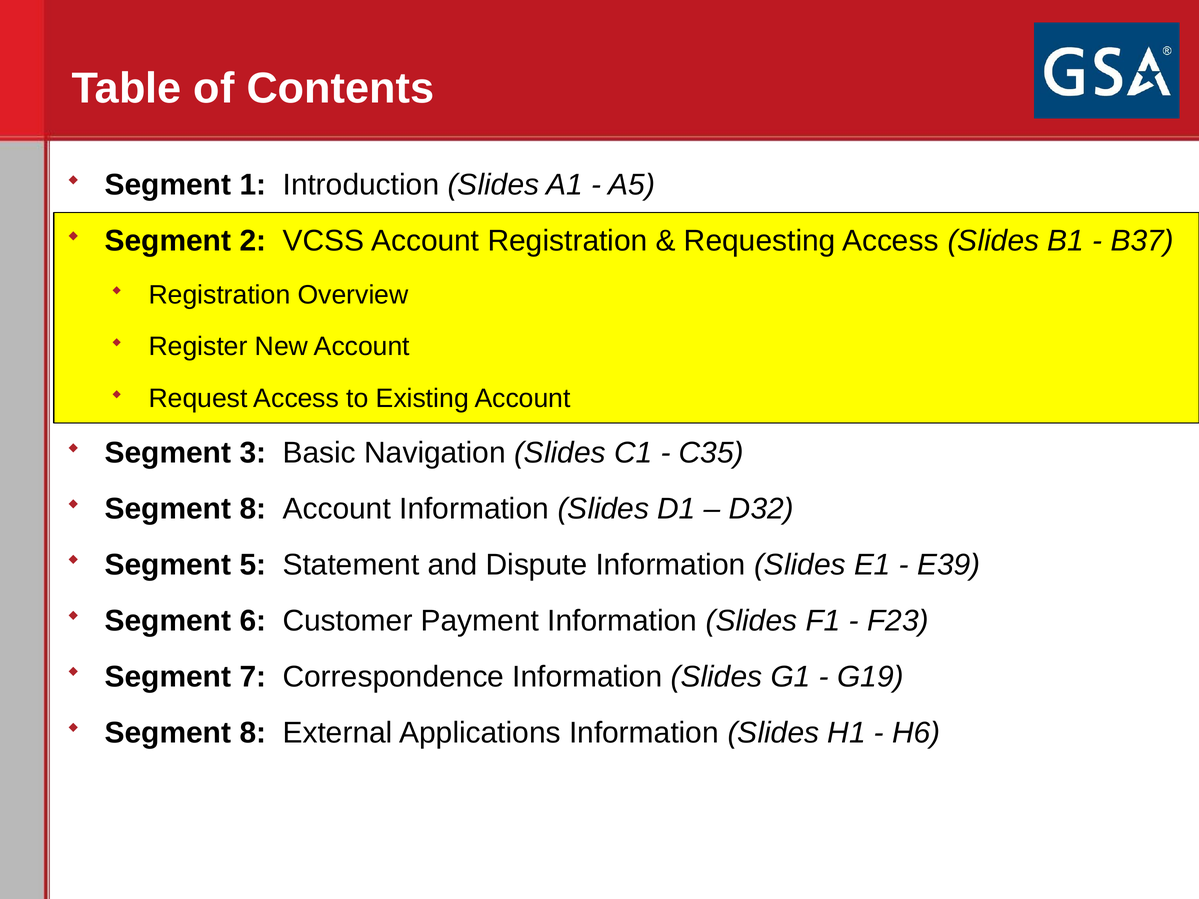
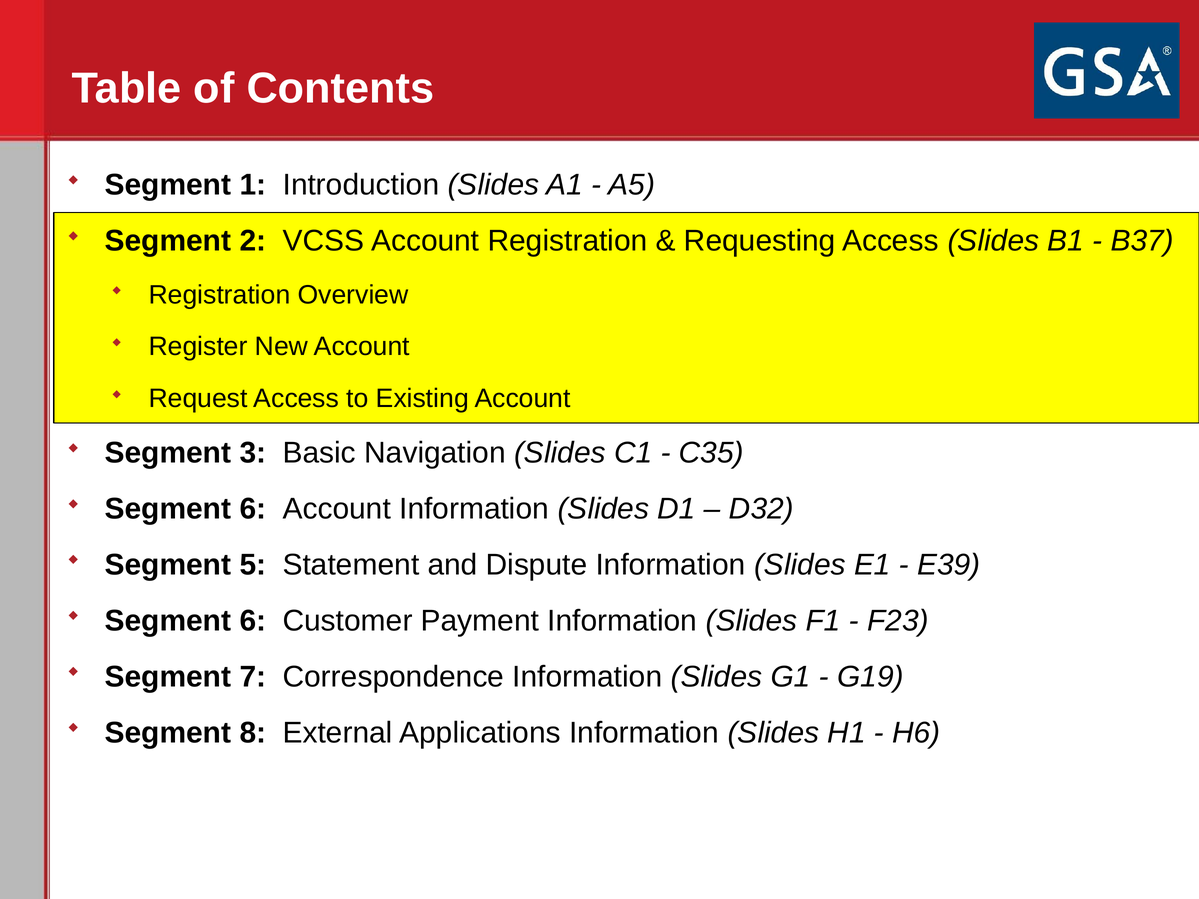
8 at (253, 509): 8 -> 6
